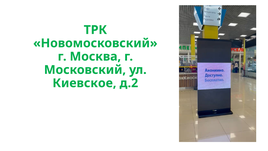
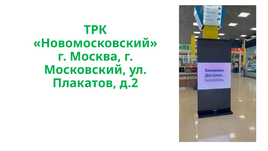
Киевское: Киевское -> Плакатов
